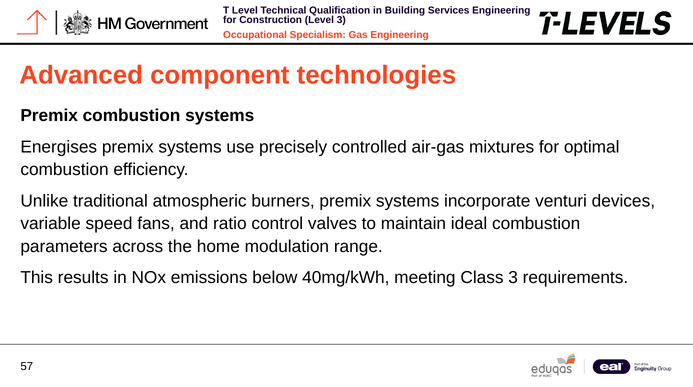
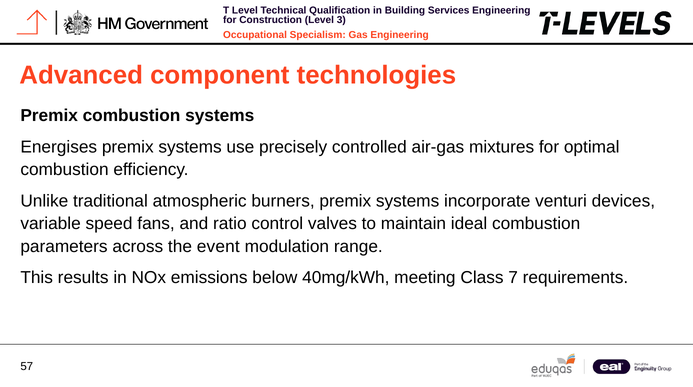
home: home -> event
Class 3: 3 -> 7
